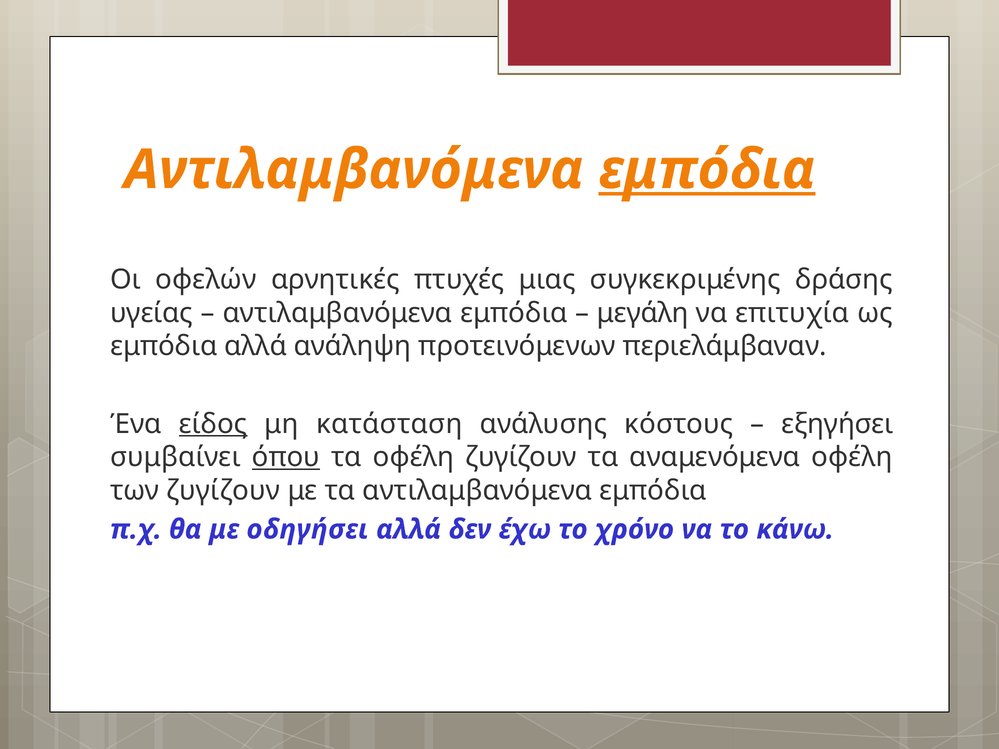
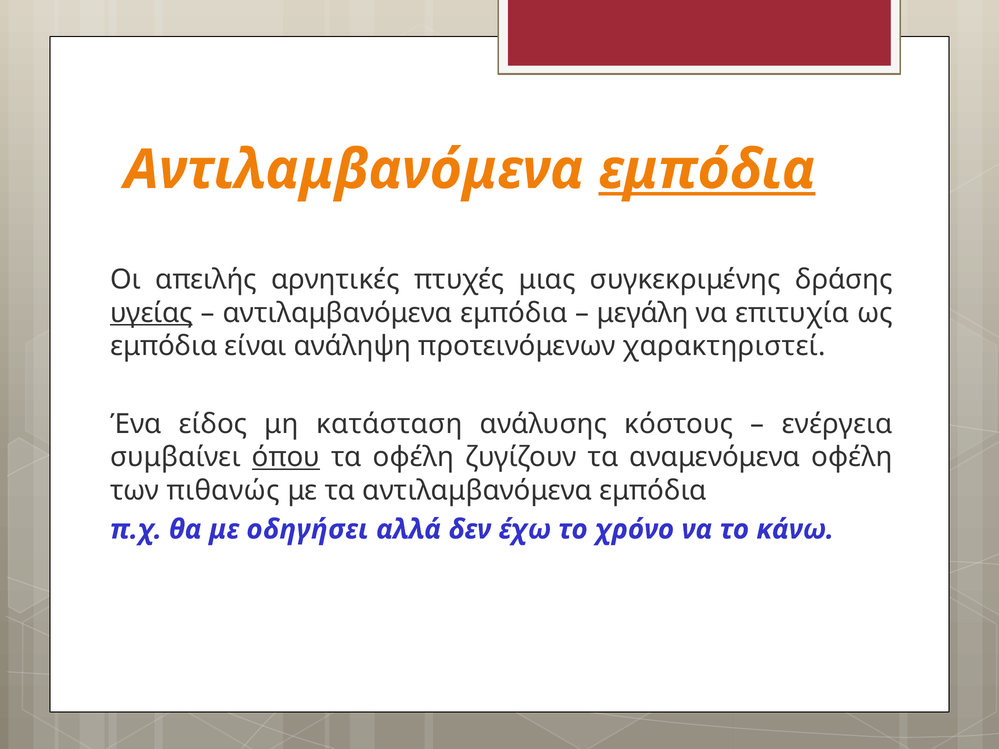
οφελών: οφελών -> απειλής
υγείας underline: none -> present
εμπόδια αλλά: αλλά -> είναι
περιελάμβαναν: περιελάμβαναν -> χαρακτηριστεί
είδος underline: present -> none
εξηγήσει: εξηγήσει -> ενέργεια
των ζυγίζουν: ζυγίζουν -> πιθανώς
